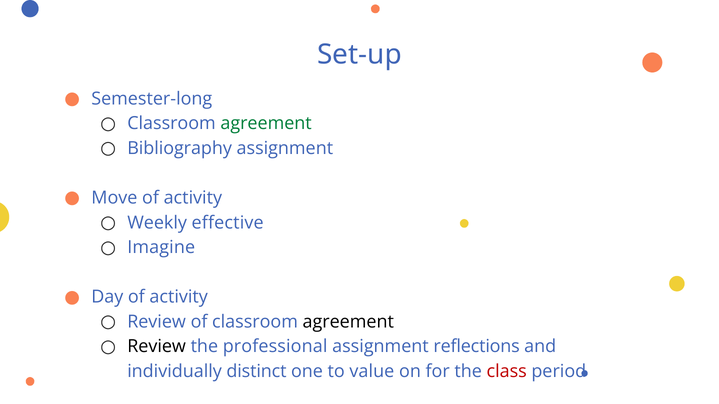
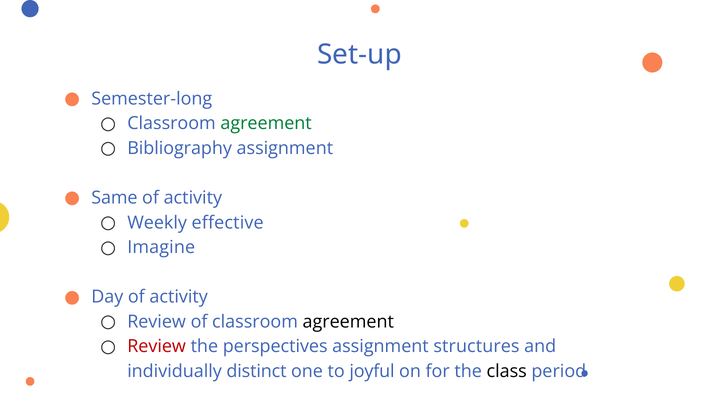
Move: Move -> Same
Review at (157, 347) colour: black -> red
professional: professional -> perspectives
reflections: reflections -> structures
value: value -> joyful
class colour: red -> black
